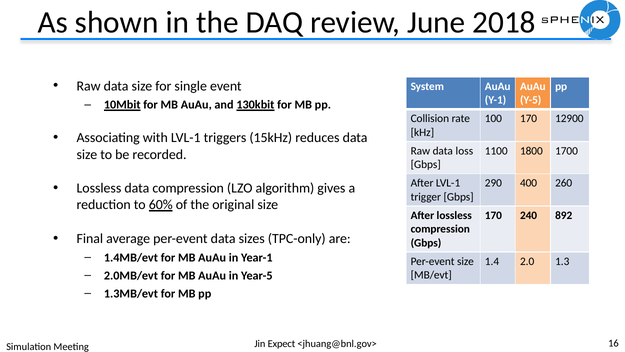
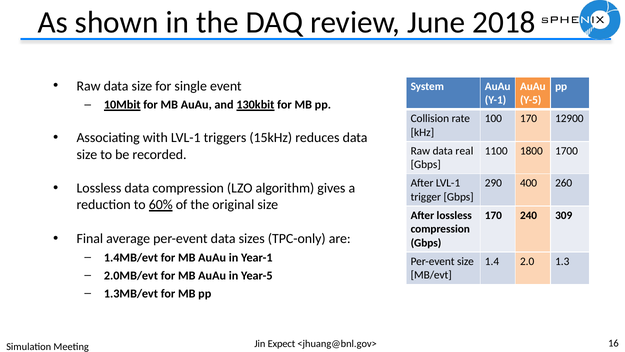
loss: loss -> real
892: 892 -> 309
